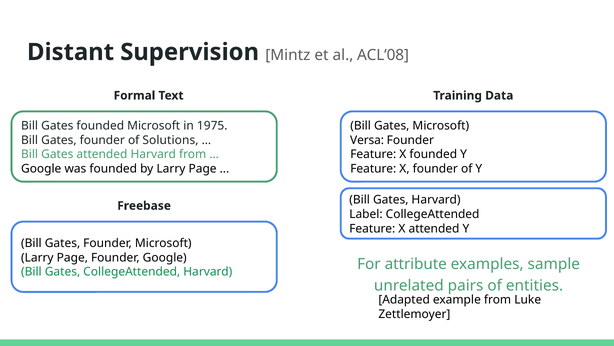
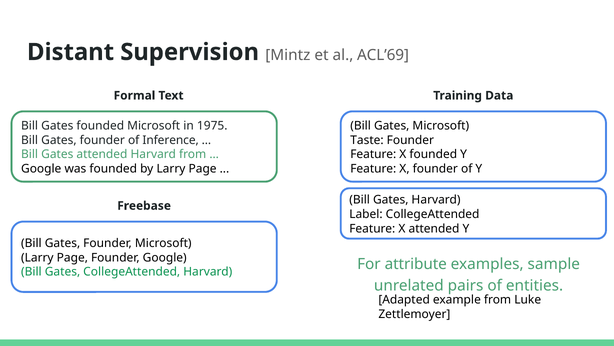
ACL’08: ACL’08 -> ACL’69
Solutions: Solutions -> Inference
Versa: Versa -> Taste
